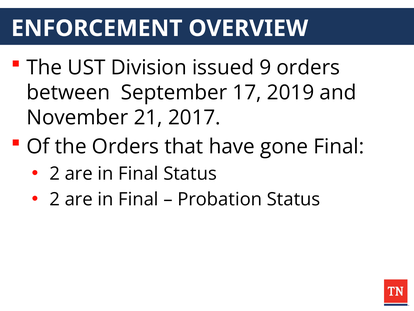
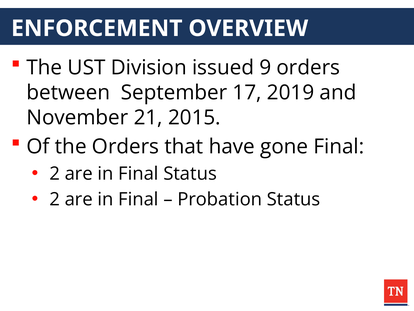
2017: 2017 -> 2015
